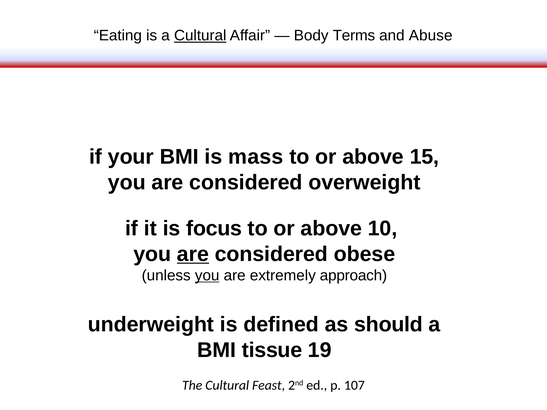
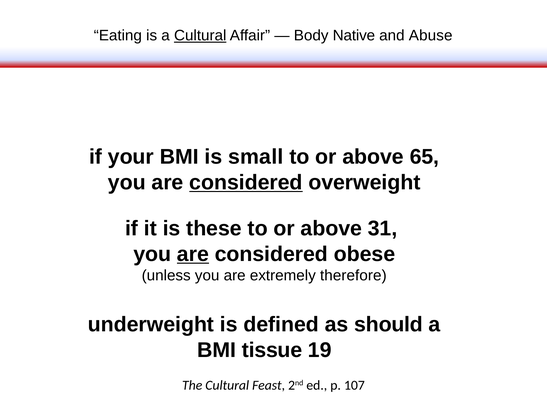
Terms: Terms -> Native
mass: mass -> small
15: 15 -> 65
considered at (246, 182) underline: none -> present
focus: focus -> these
10: 10 -> 31
you at (207, 276) underline: present -> none
approach: approach -> therefore
